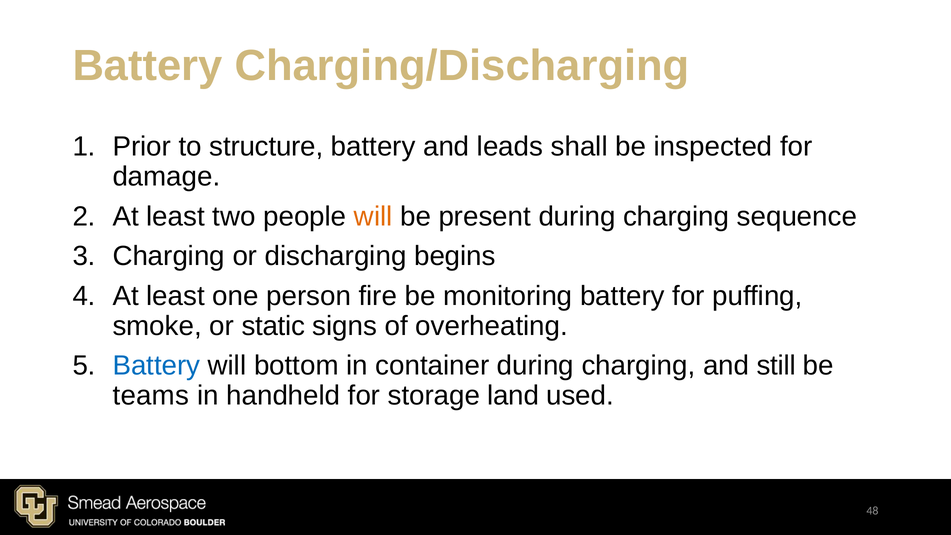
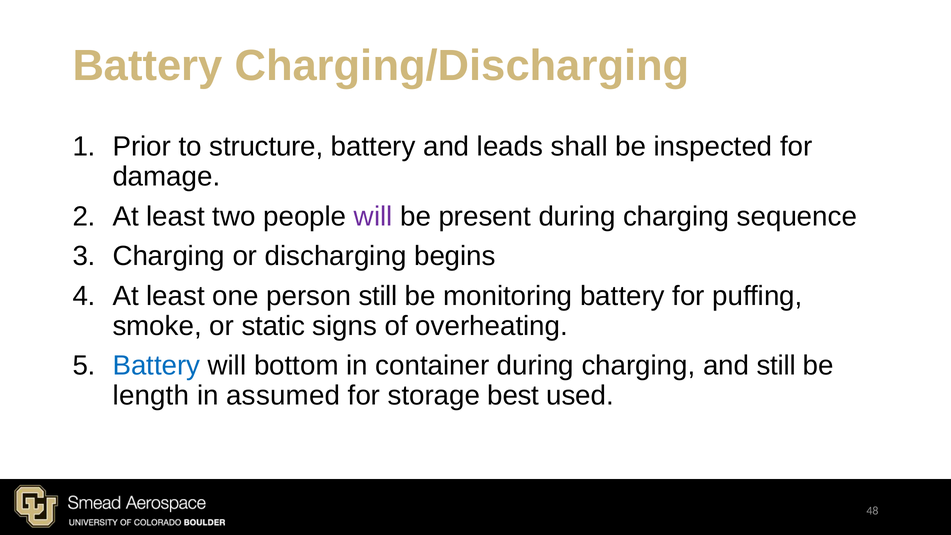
will at (373, 216) colour: orange -> purple
person fire: fire -> still
teams: teams -> length
handheld: handheld -> assumed
land: land -> best
